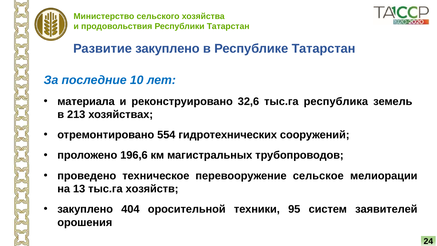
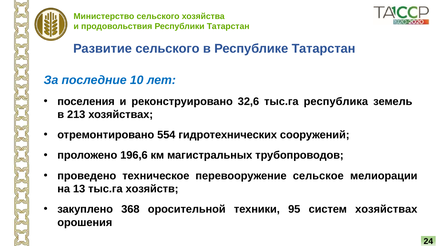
Развитие закуплено: закуплено -> сельского
материала: материала -> поселения
404: 404 -> 368
систем заявителей: заявителей -> хозяйствах
